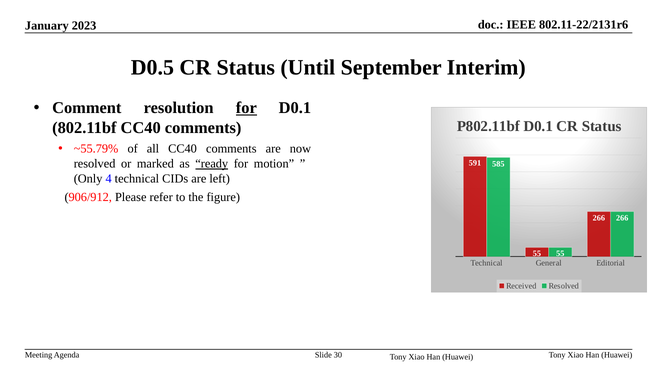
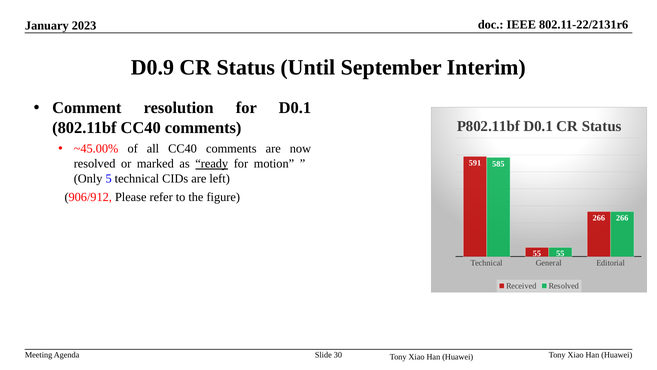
D0.5: D0.5 -> D0.9
for at (246, 108) underline: present -> none
~55.79%: ~55.79% -> ~45.00%
4: 4 -> 5
